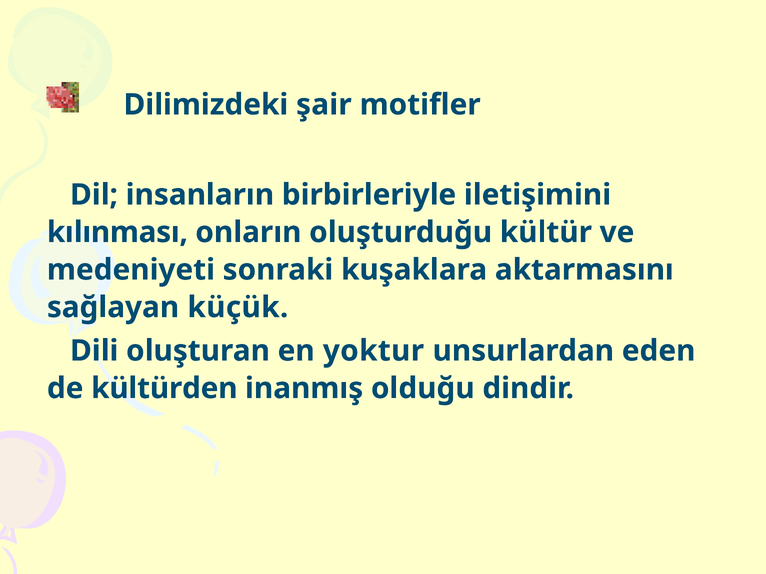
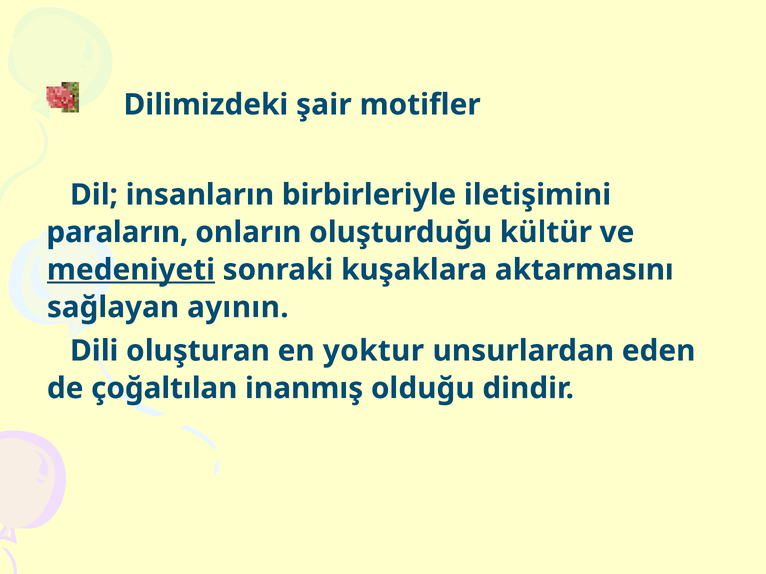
kılınması: kılınması -> paraların
medeniyeti underline: none -> present
küçük: küçük -> ayının
kültürden: kültürden -> çoğaltılan
